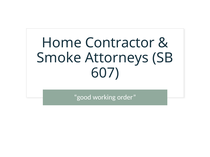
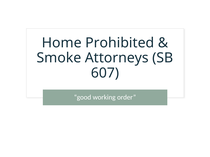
Contractor: Contractor -> Prohibited
